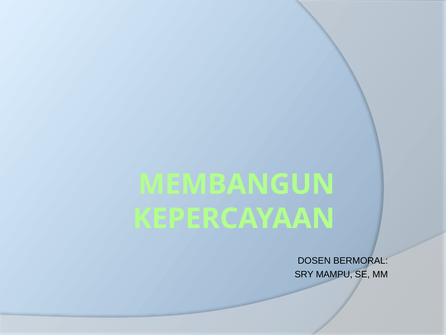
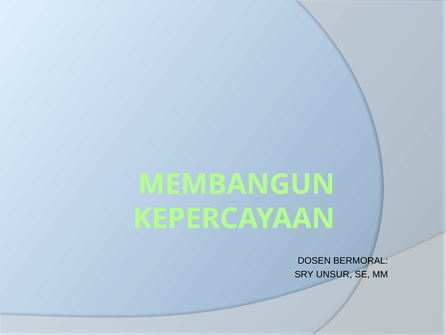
MAMPU: MAMPU -> UNSUR
